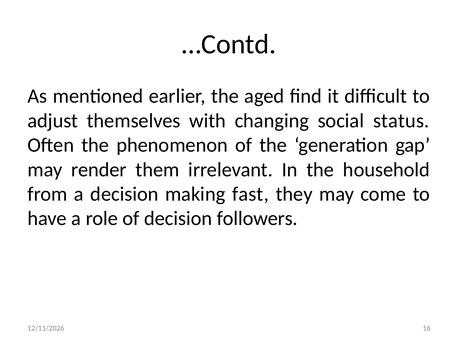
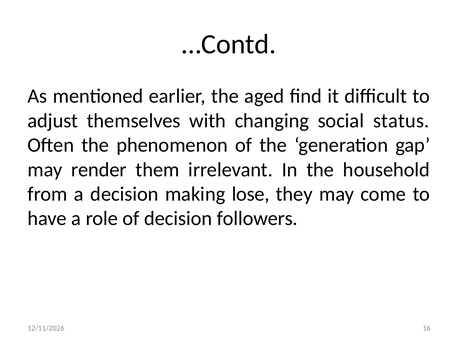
fast: fast -> lose
